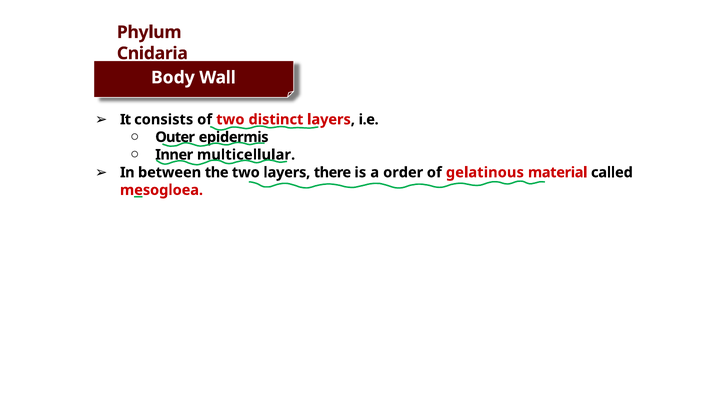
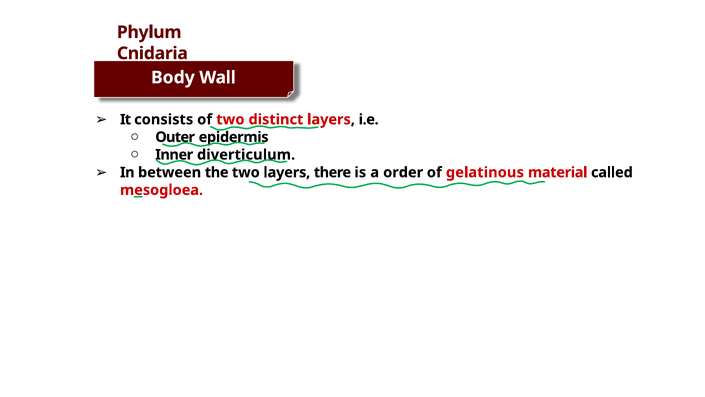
multicellular: multicellular -> diverticulum
